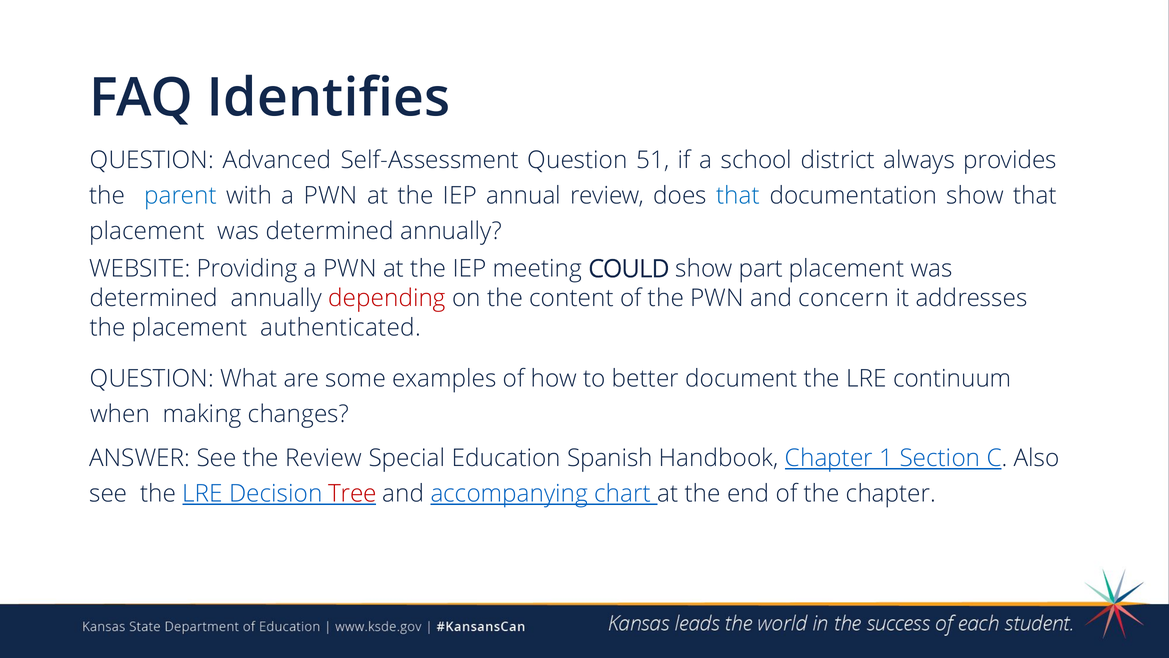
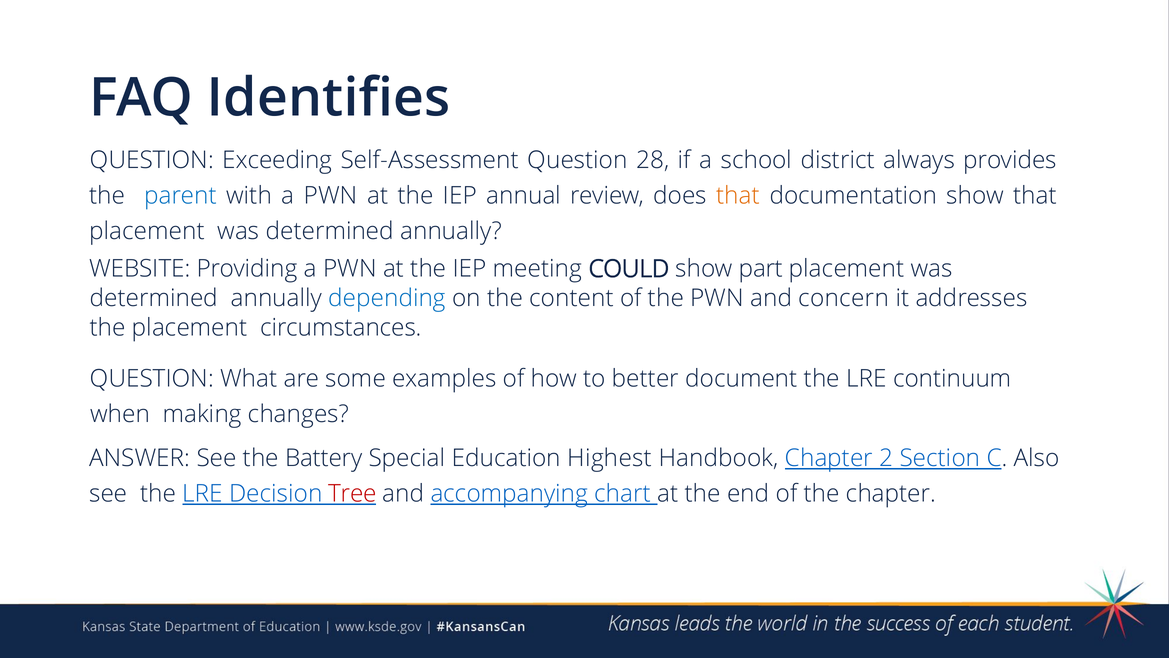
Advanced: Advanced -> Exceeding
51: 51 -> 28
that at (738, 196) colour: blue -> orange
depending colour: red -> blue
authenticated: authenticated -> circumstances
the Review: Review -> Battery
Spanish: Spanish -> Highest
1: 1 -> 2
